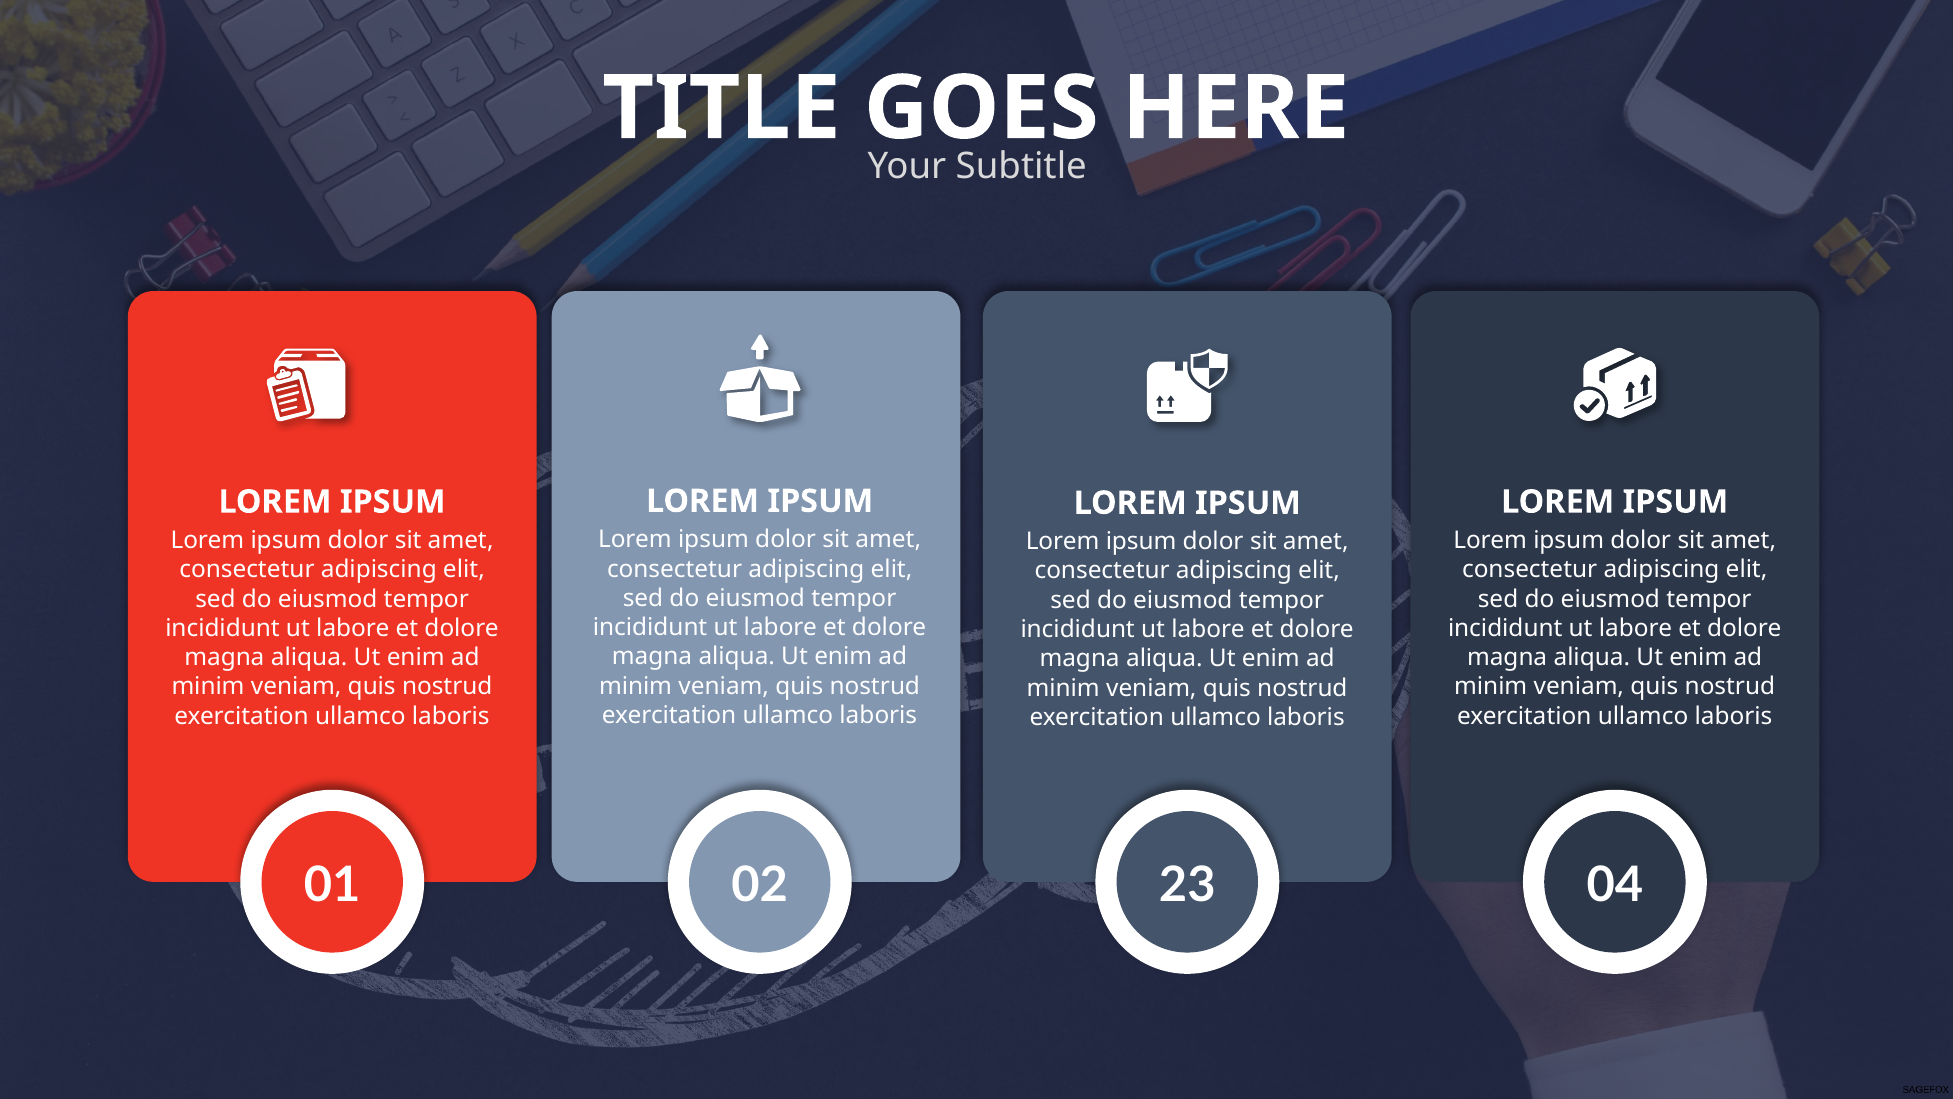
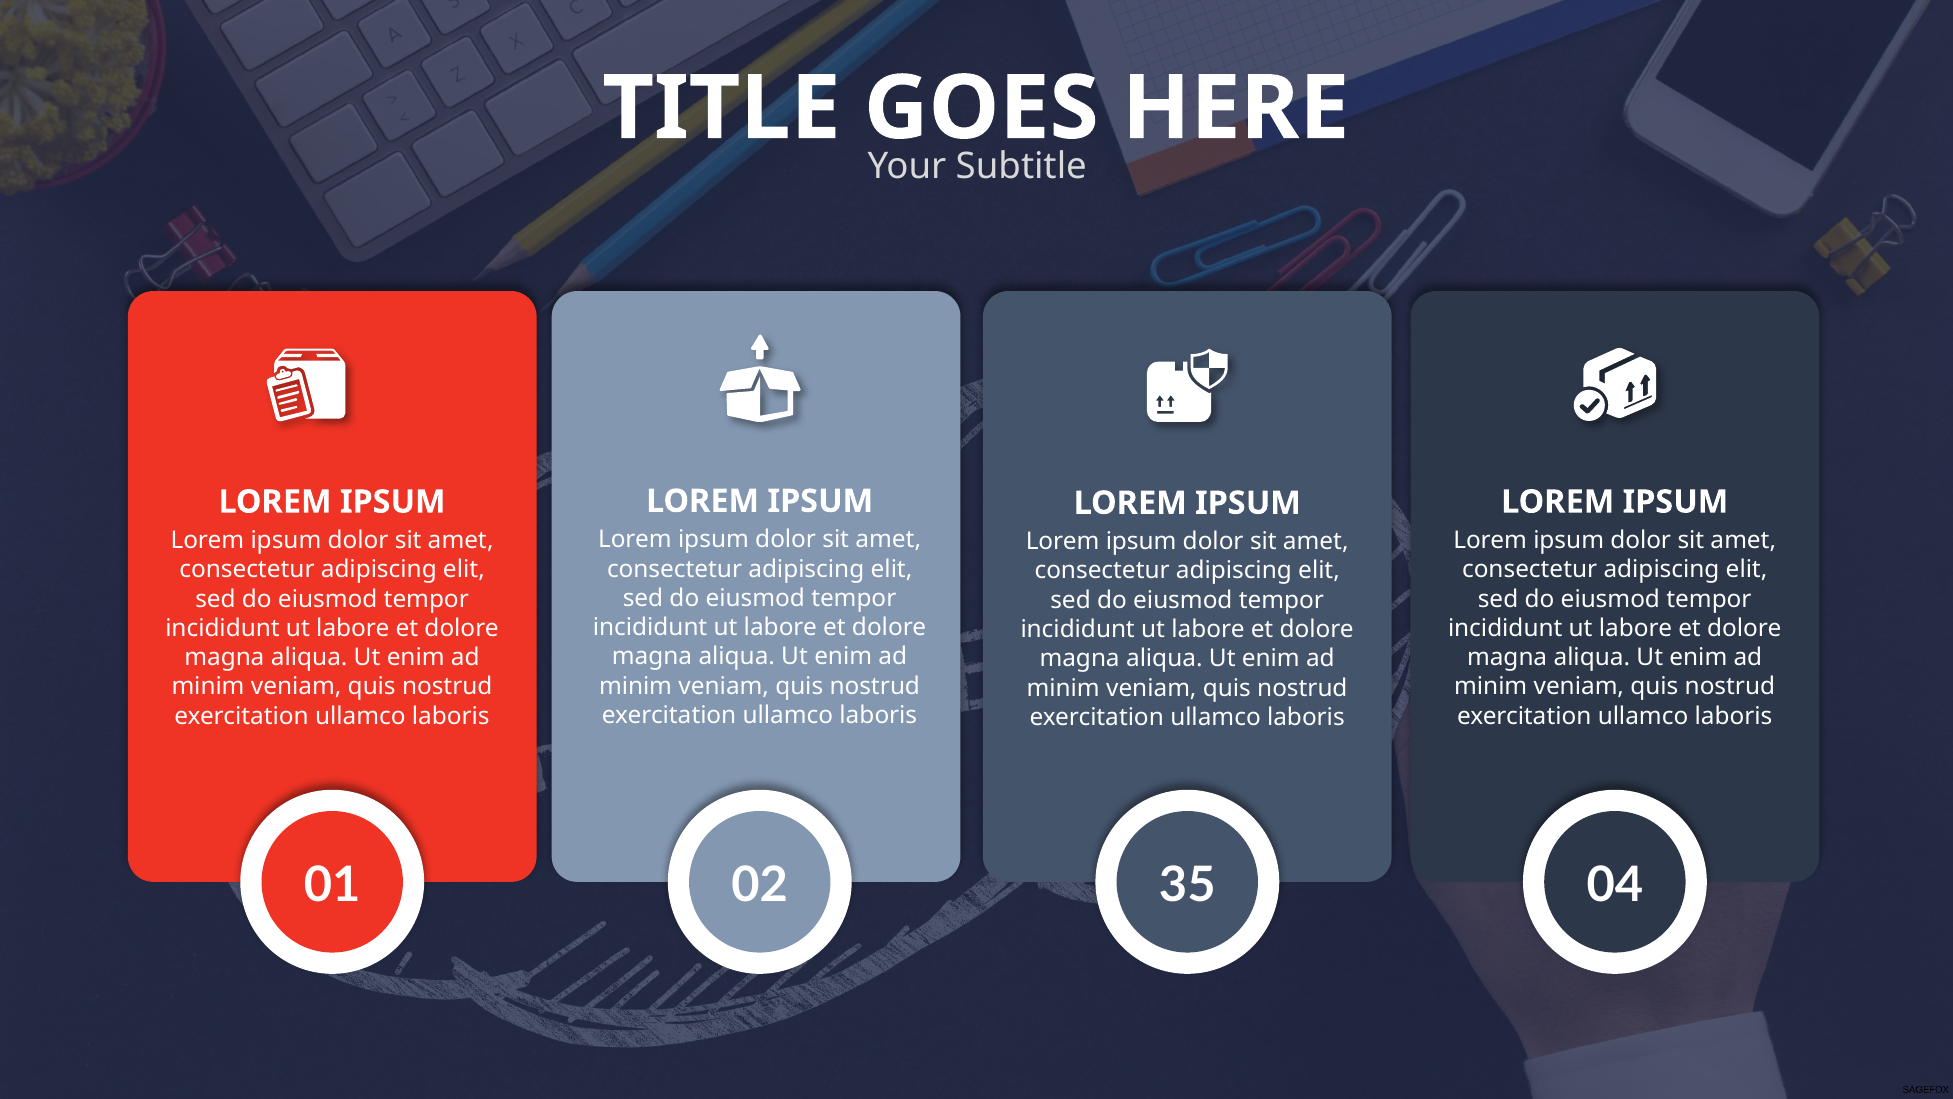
23: 23 -> 35
